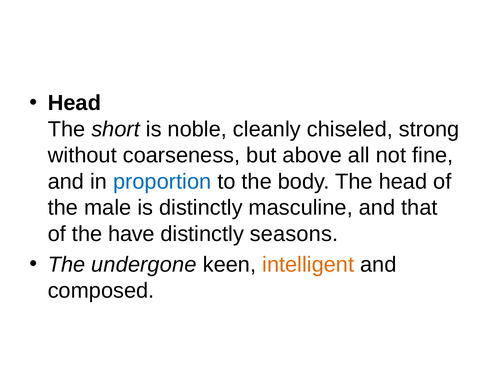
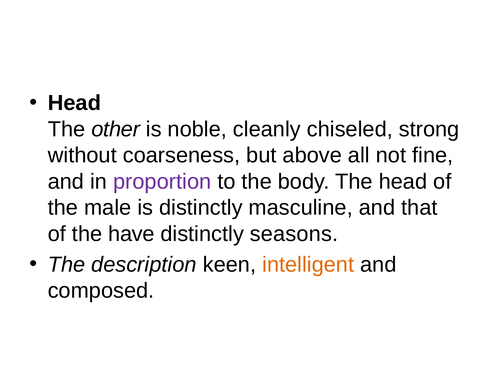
short: short -> other
proportion colour: blue -> purple
undergone: undergone -> description
